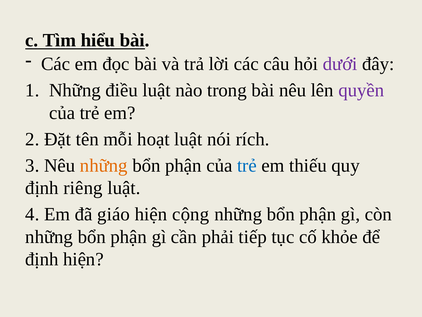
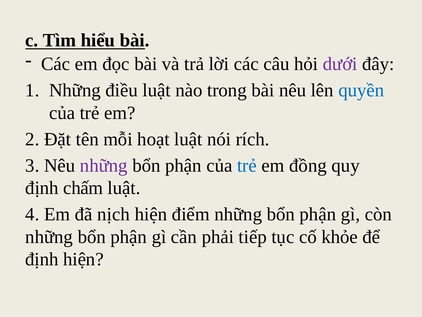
quyền colour: purple -> blue
những at (104, 165) colour: orange -> purple
thiếu: thiếu -> đồng
riêng: riêng -> chấm
giáo: giáo -> nịch
cộng: cộng -> điểm
